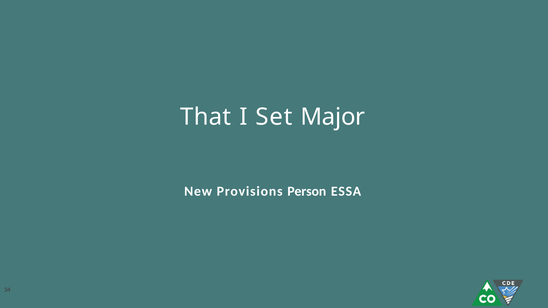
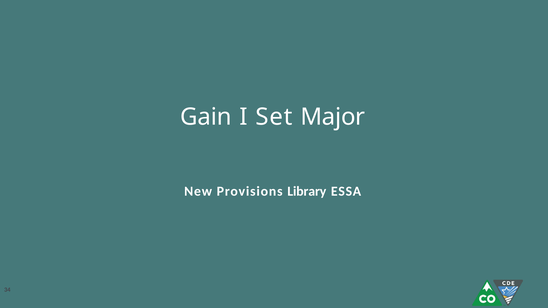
That: That -> Gain
Person: Person -> Library
